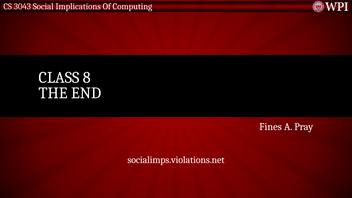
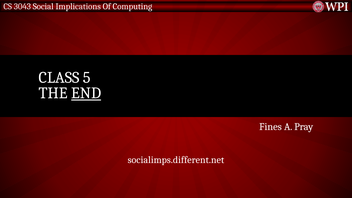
8: 8 -> 5
END underline: none -> present
socialimps.violations.net: socialimps.violations.net -> socialimps.different.net
